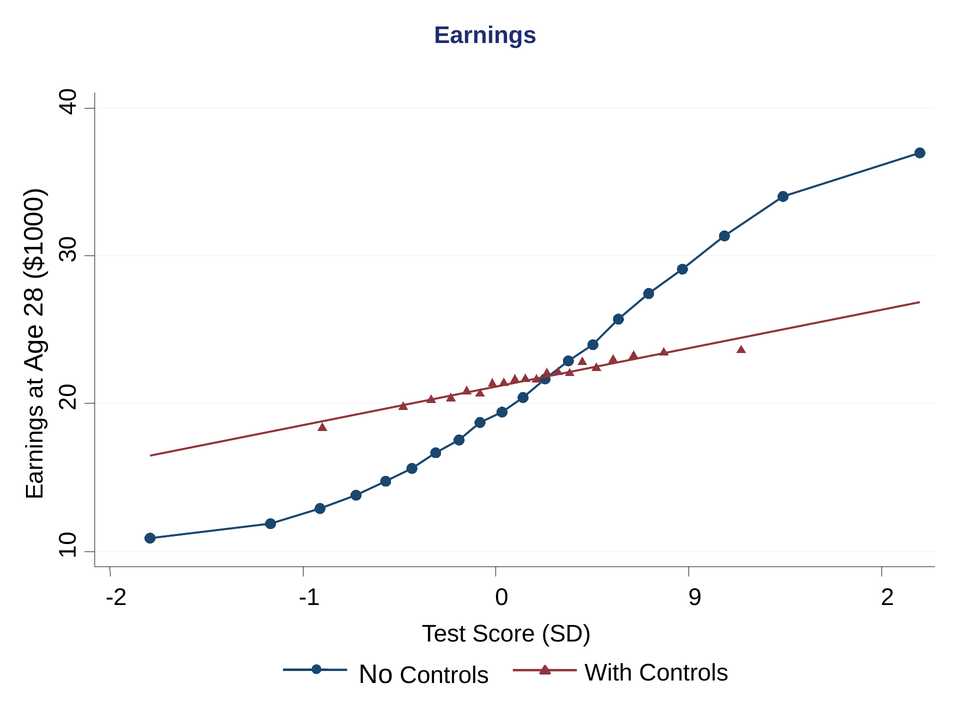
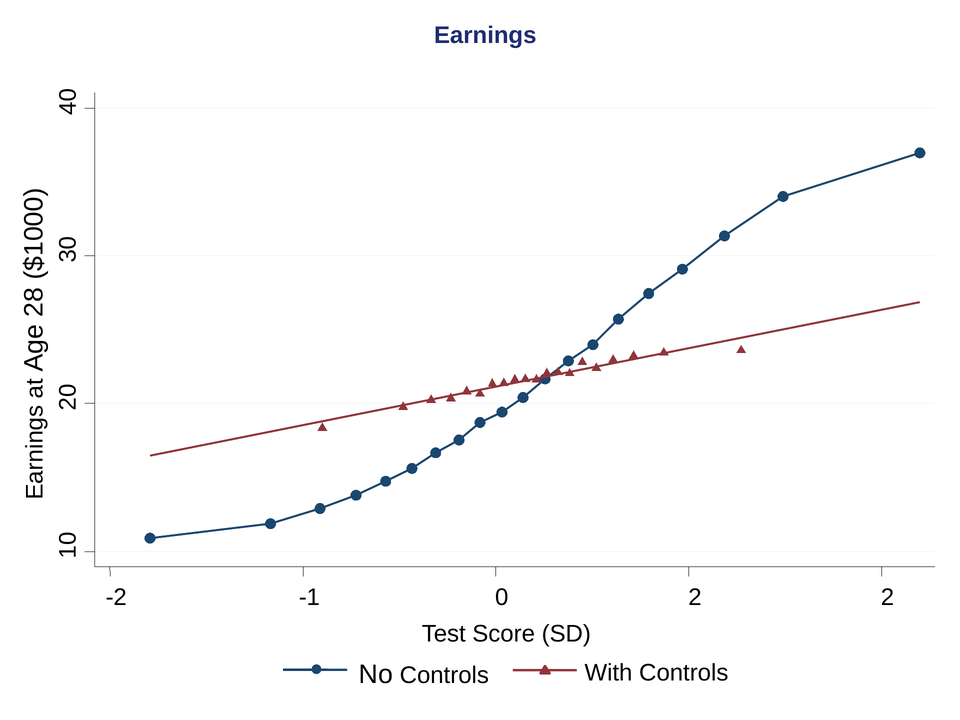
-1 0 9: 9 -> 2
